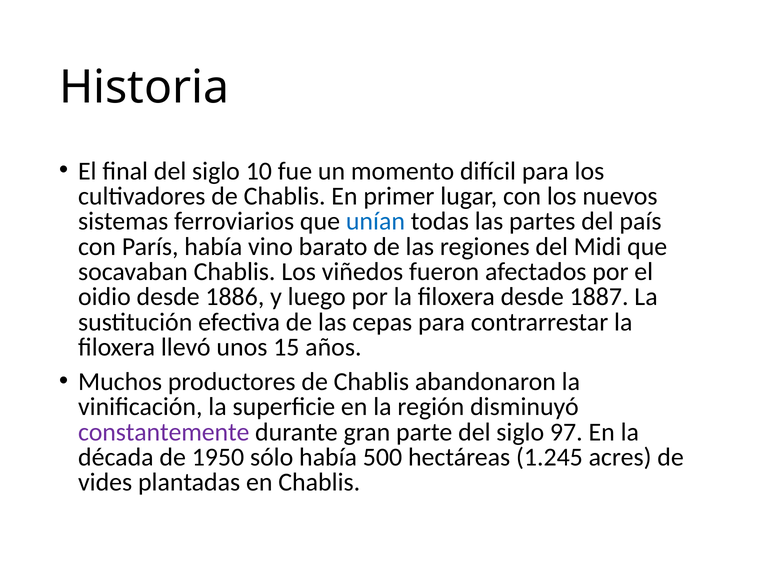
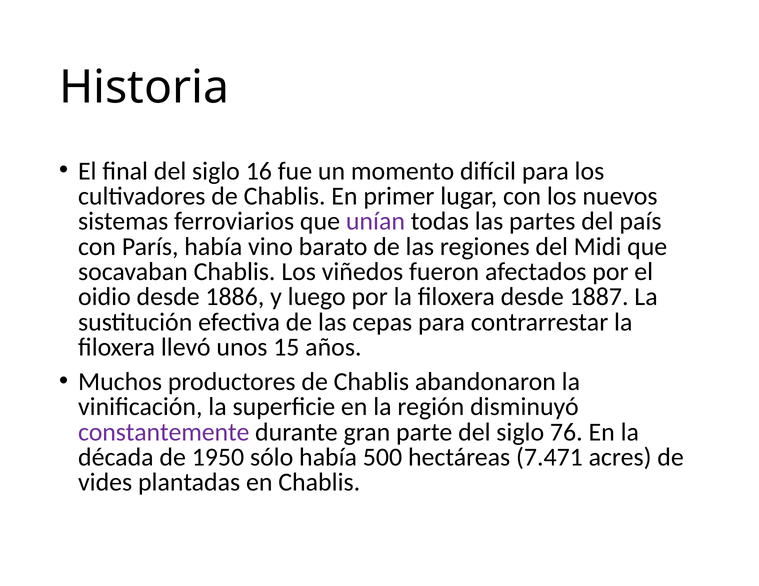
10: 10 -> 16
unían colour: blue -> purple
97: 97 -> 76
1.245: 1.245 -> 7.471
